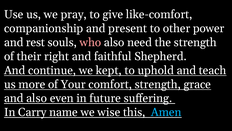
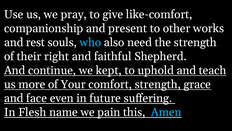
power: power -> works
who colour: pink -> light blue
and also: also -> face
Carry: Carry -> Flesh
wise: wise -> pain
